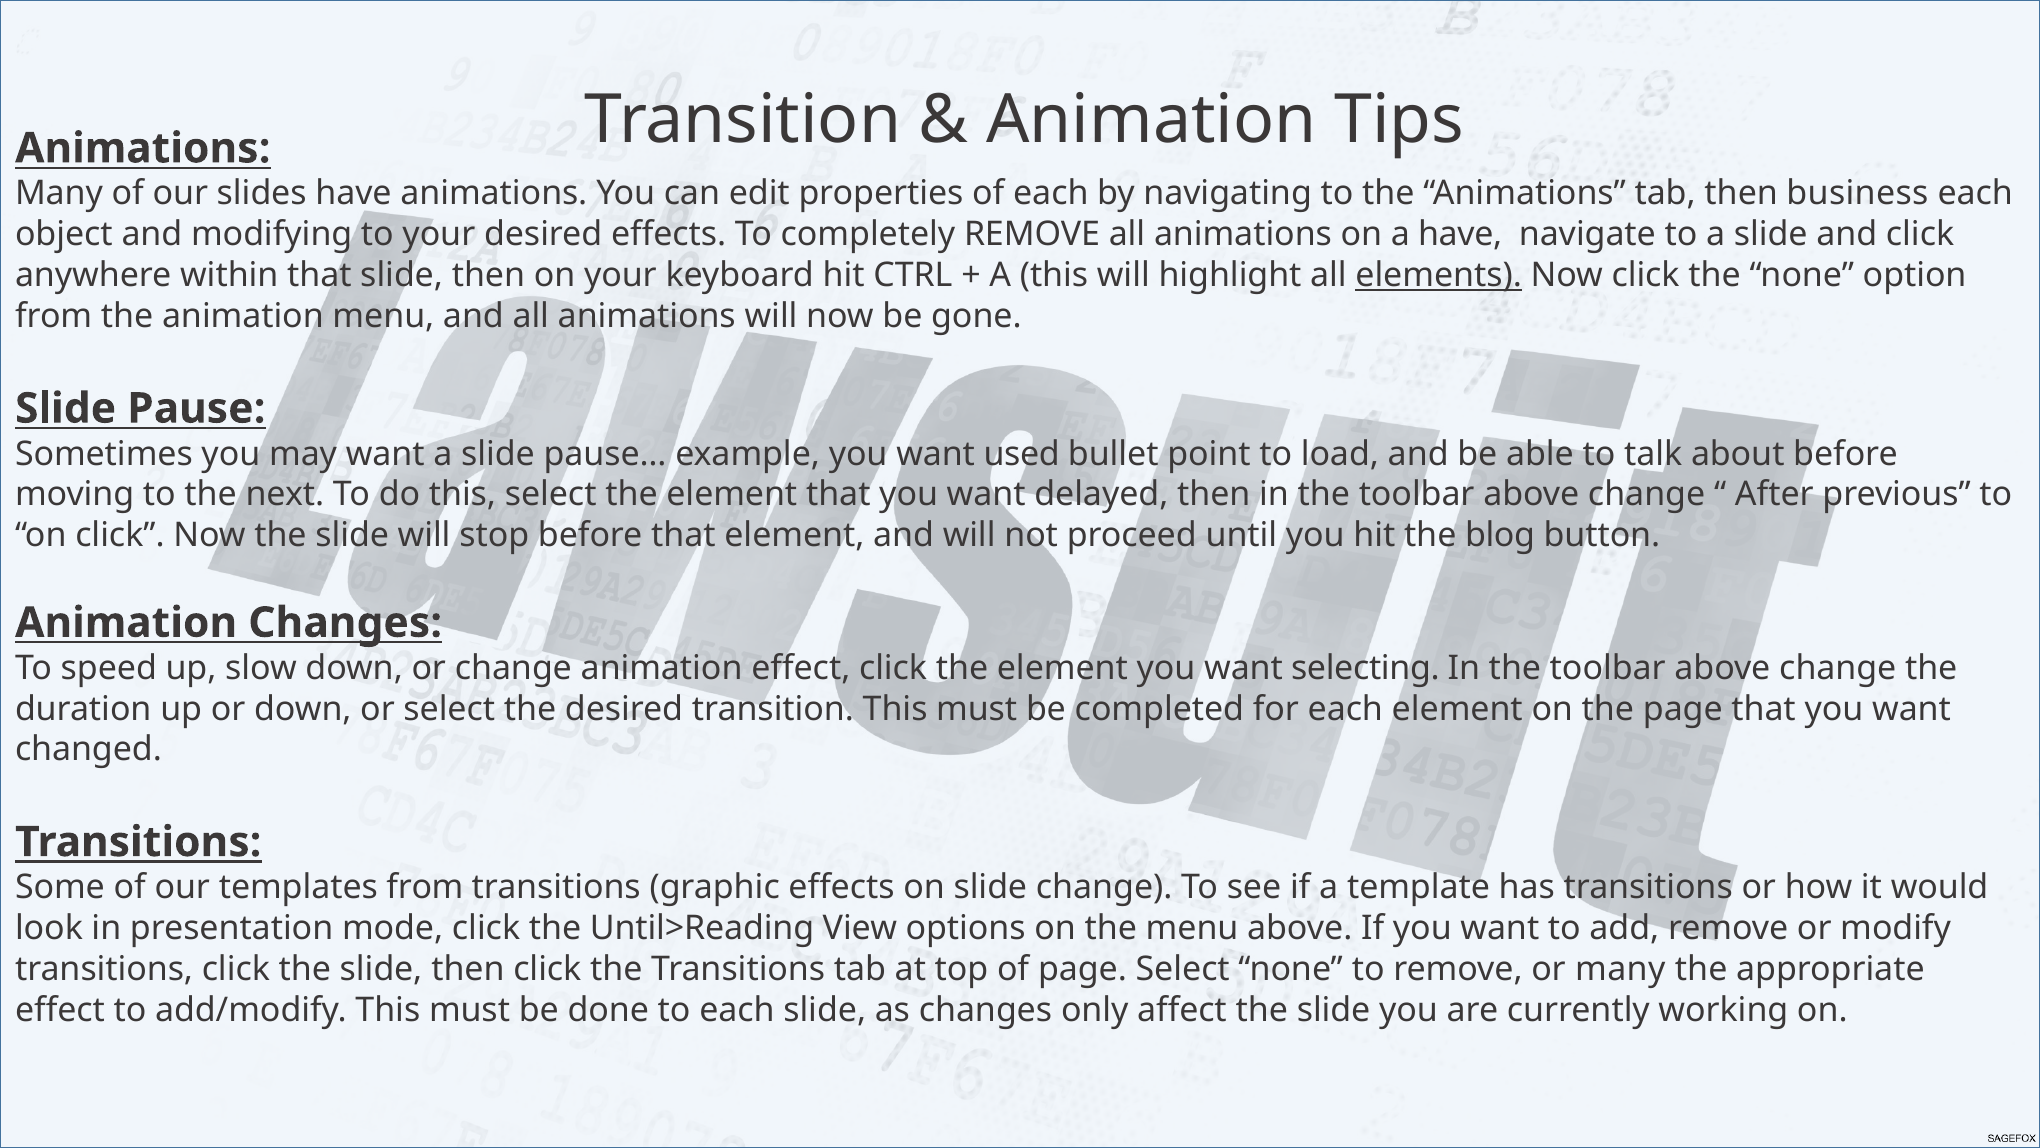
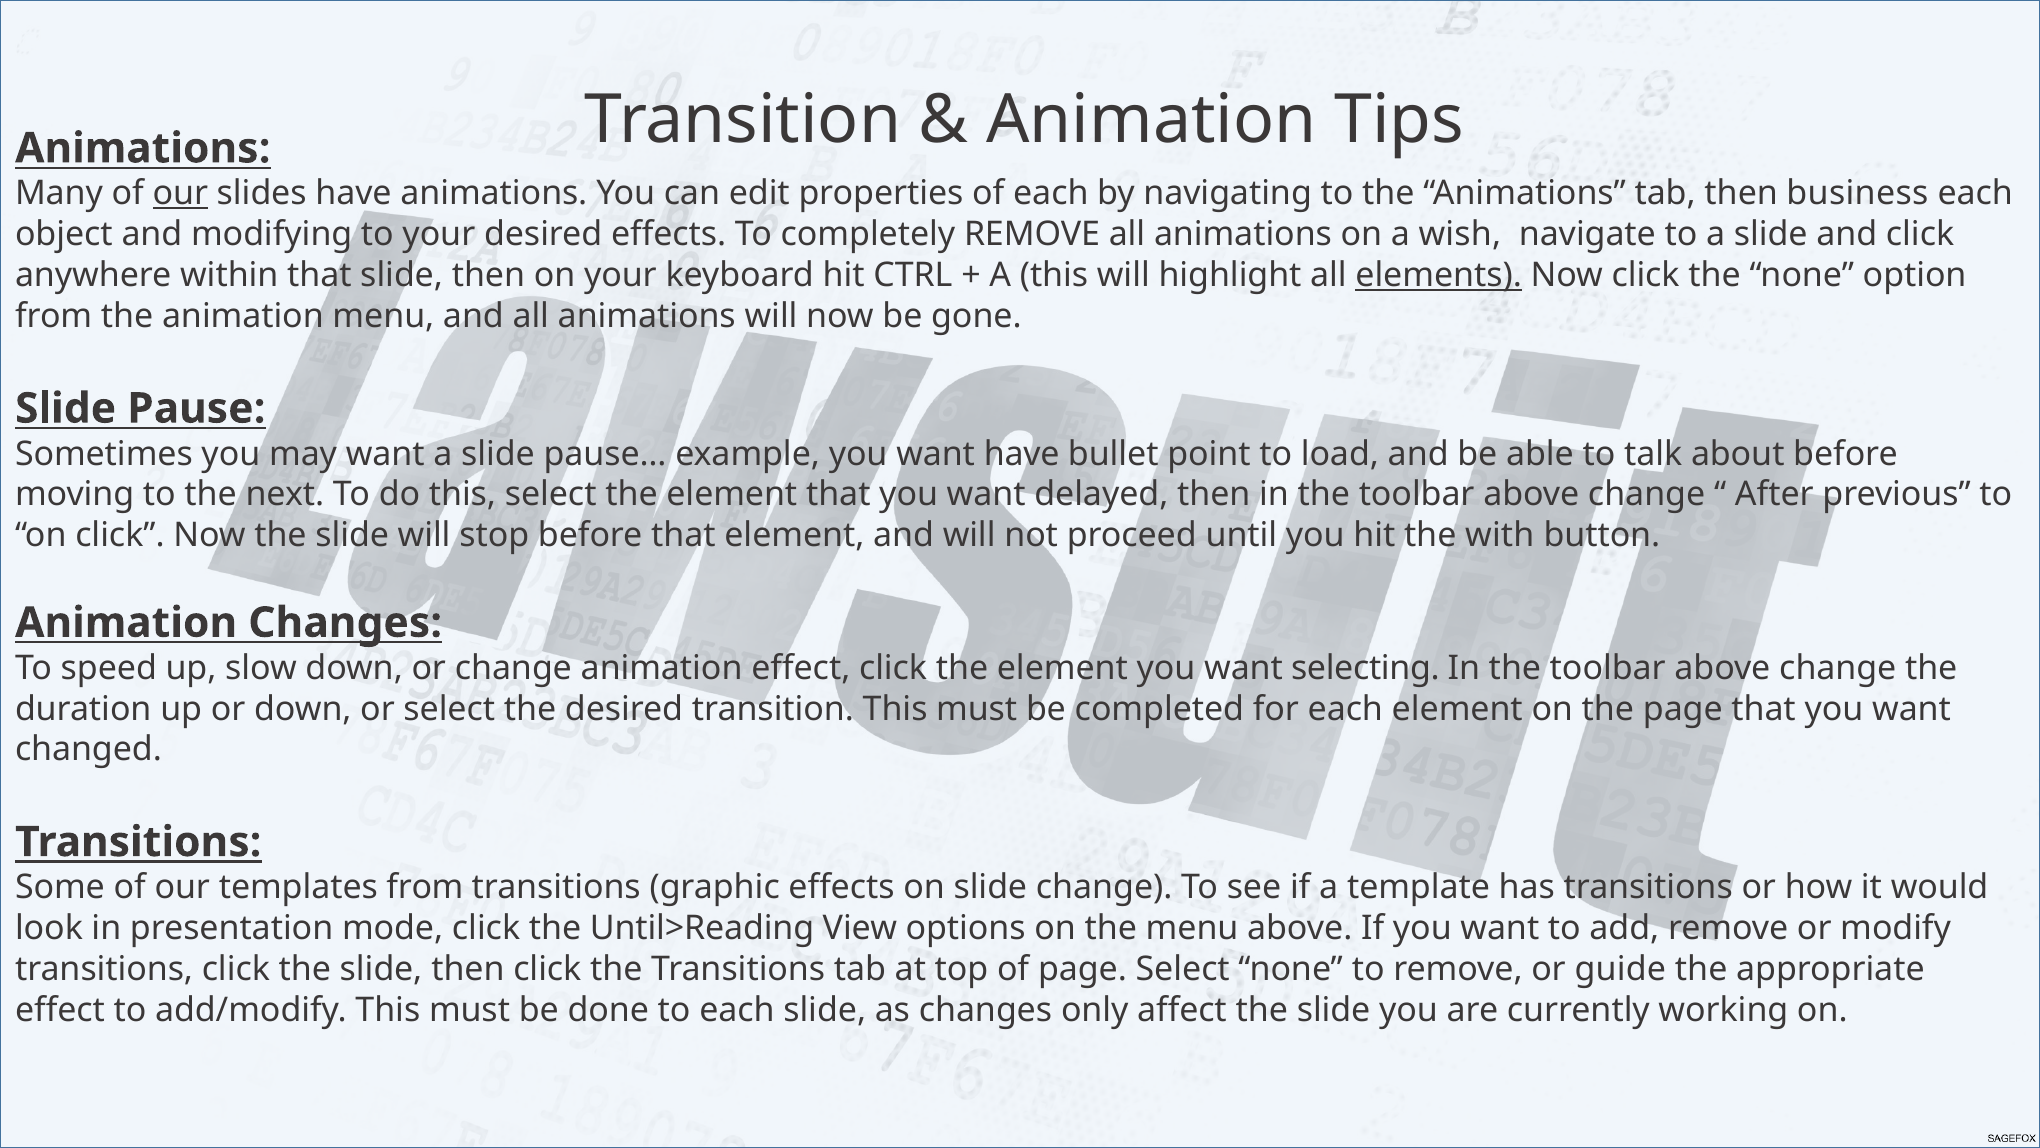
our at (180, 194) underline: none -> present
a have: have -> wish
want used: used -> have
blog: blog -> with
or many: many -> guide
